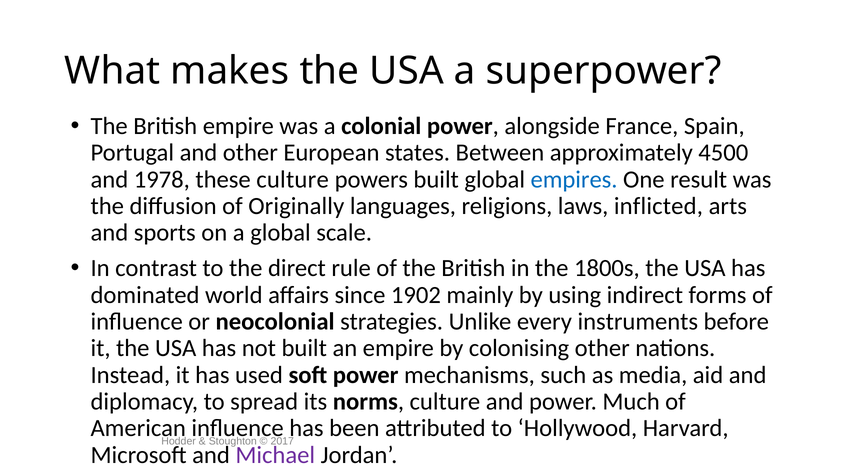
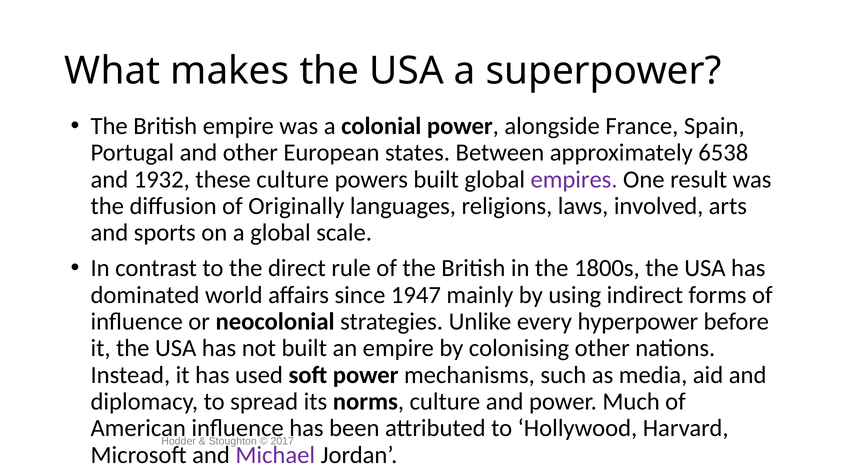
4500: 4500 -> 6538
1978: 1978 -> 1932
empires colour: blue -> purple
inflicted: inflicted -> involved
1902: 1902 -> 1947
instruments: instruments -> hyperpower
